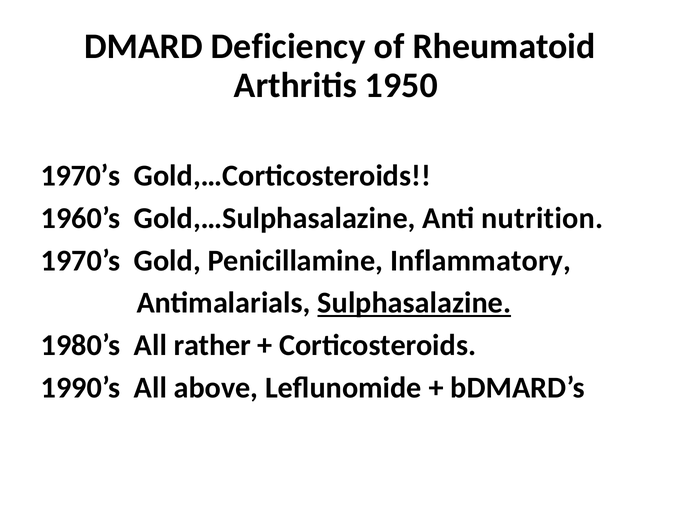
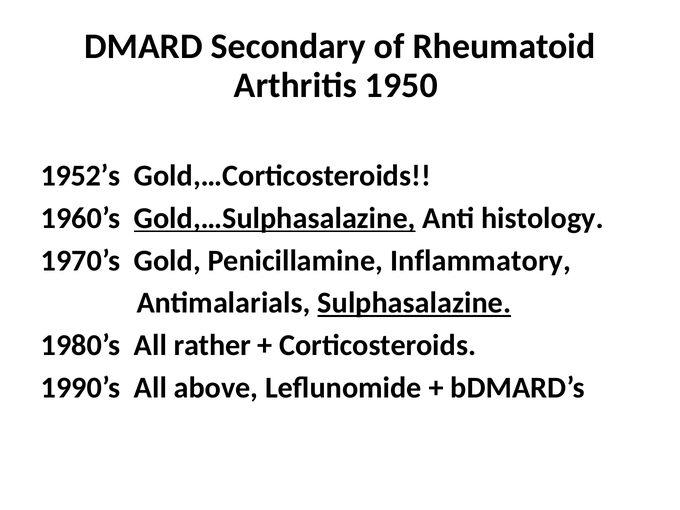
Deficiency: Deficiency -> Secondary
1970’s at (81, 176): 1970’s -> 1952’s
Gold,…Sulphasalazine underline: none -> present
nutrition: nutrition -> histology
